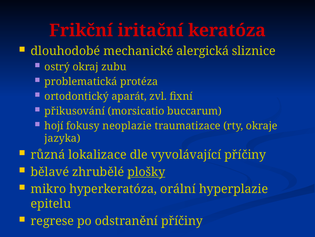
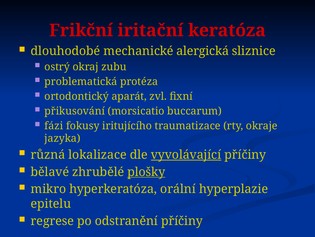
hojí: hojí -> fázi
neoplazie: neoplazie -> iritujícího
vyvolávající underline: none -> present
